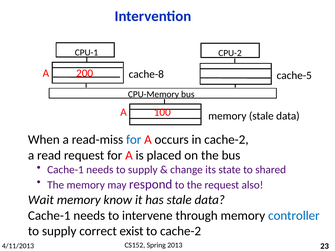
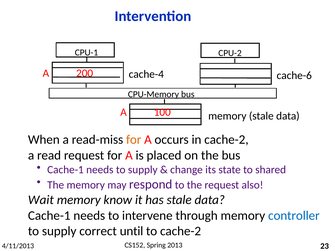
cache-8: cache-8 -> cache-4
cache-5: cache-5 -> cache-6
for at (134, 140) colour: blue -> orange
exist: exist -> until
